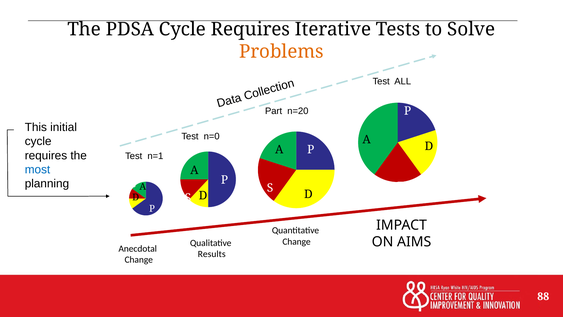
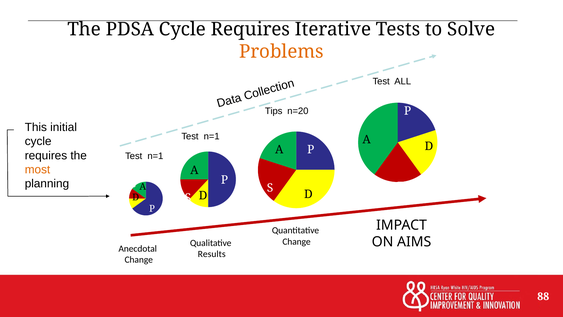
Part: Part -> Tips
n=0 at (212, 136): n=0 -> n=1
most colour: blue -> orange
